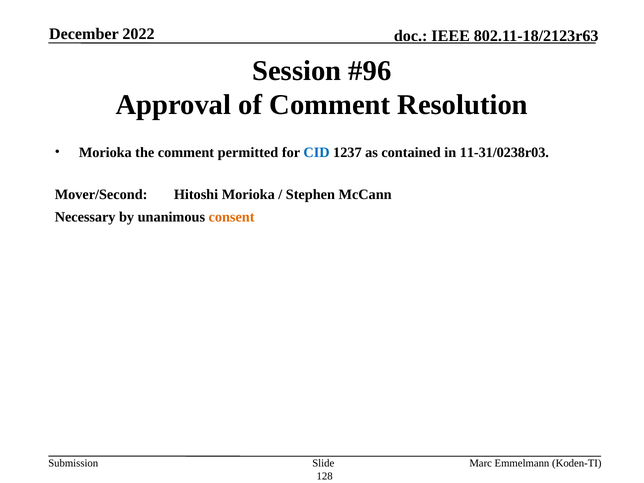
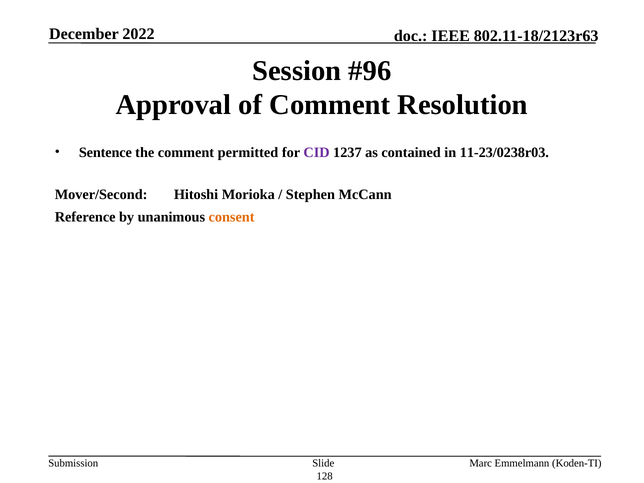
Morioka at (105, 152): Morioka -> Sentence
CID colour: blue -> purple
11-31/0238r03: 11-31/0238r03 -> 11-23/0238r03
Necessary: Necessary -> Reference
